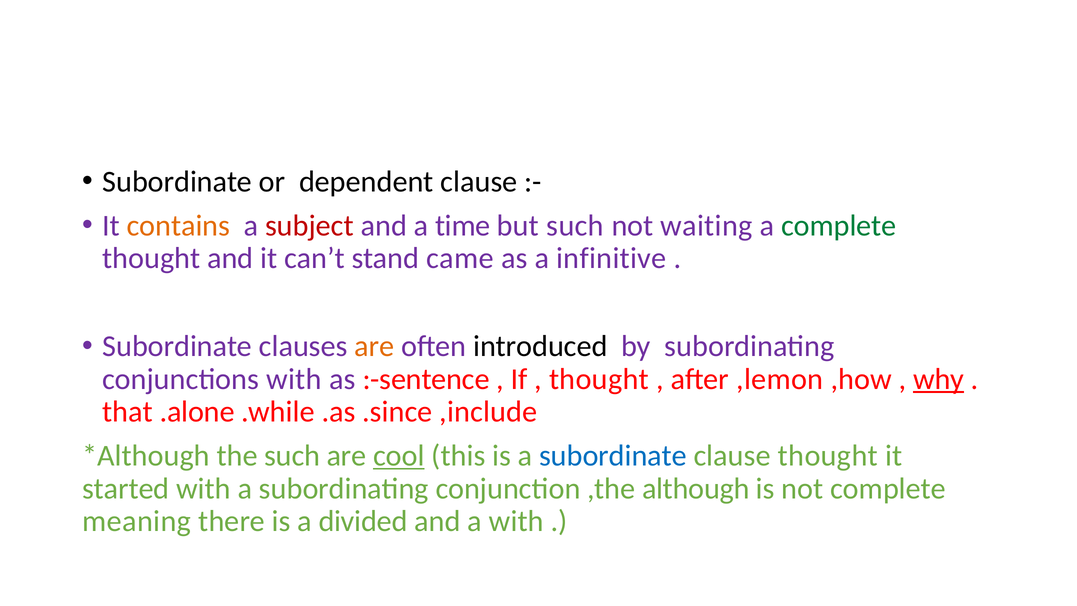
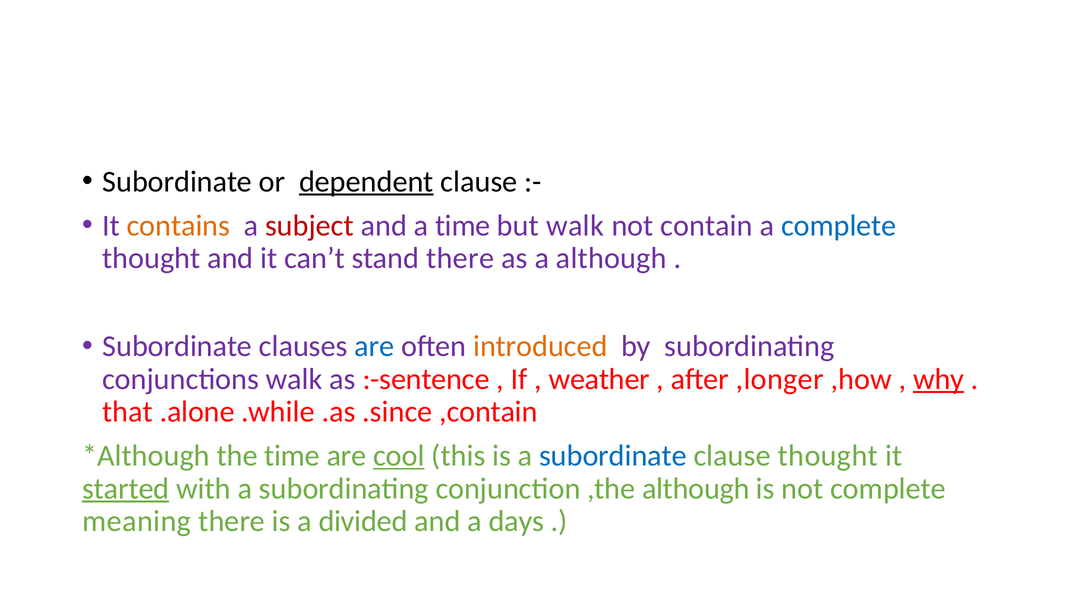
dependent underline: none -> present
but such: such -> walk
waiting: waiting -> contain
complete at (839, 225) colour: green -> blue
stand came: came -> there
a infinitive: infinitive -> although
are at (374, 346) colour: orange -> blue
introduced colour: black -> orange
conjunctions with: with -> walk
thought at (599, 379): thought -> weather
,lemon: ,lemon -> ,longer
,include: ,include -> ,contain
the such: such -> time
started underline: none -> present
a with: with -> days
